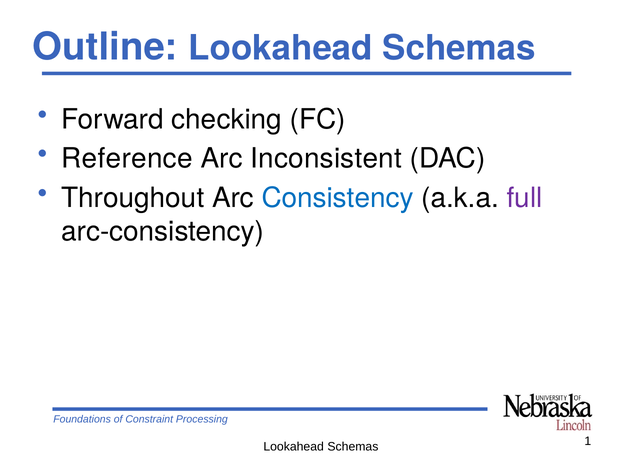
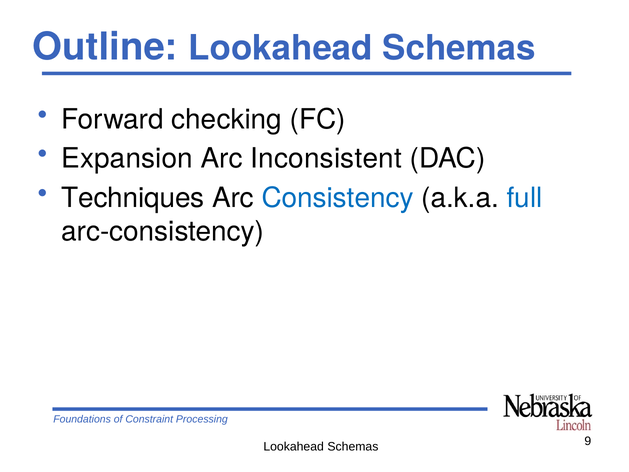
Reference: Reference -> Expansion
Throughout: Throughout -> Techniques
full colour: purple -> blue
1: 1 -> 9
